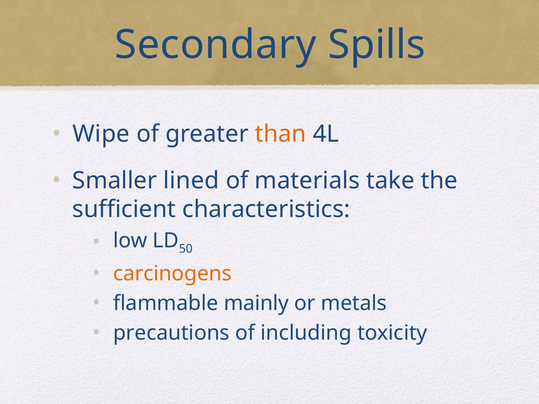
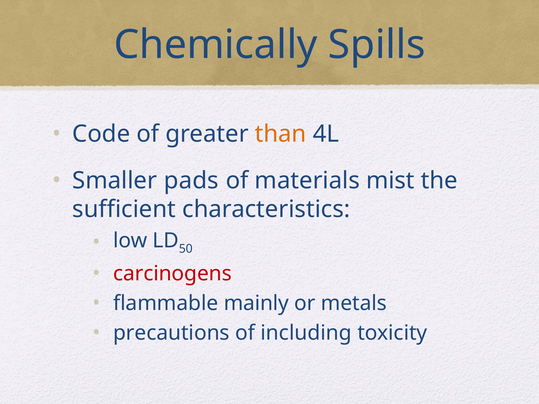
Secondary: Secondary -> Chemically
Wipe: Wipe -> Code
lined: lined -> pads
take: take -> mist
carcinogens colour: orange -> red
